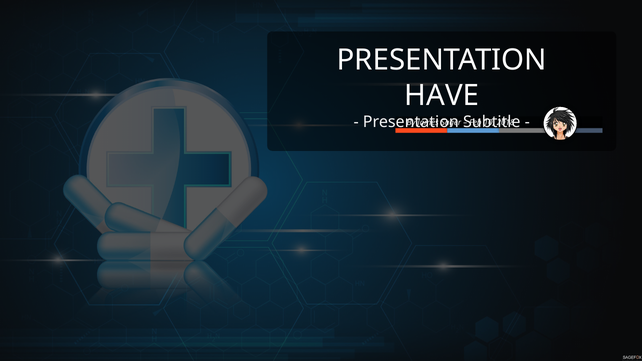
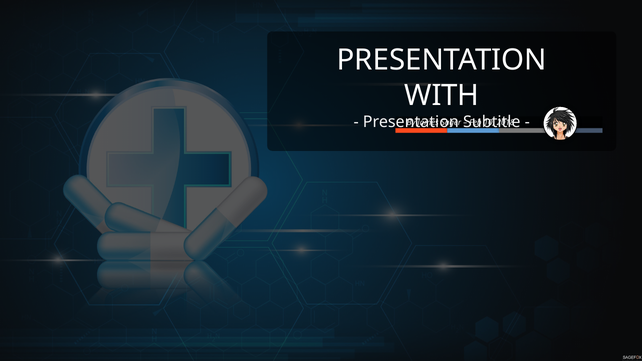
HAVE: HAVE -> WITH
